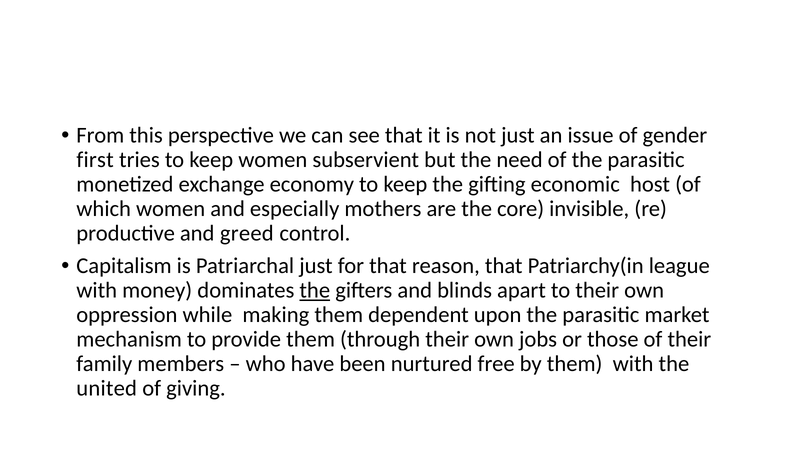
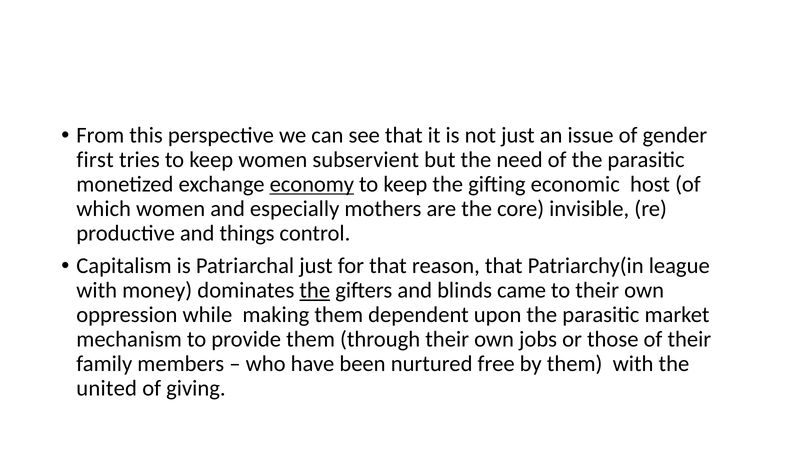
economy underline: none -> present
greed: greed -> things
apart: apart -> came
